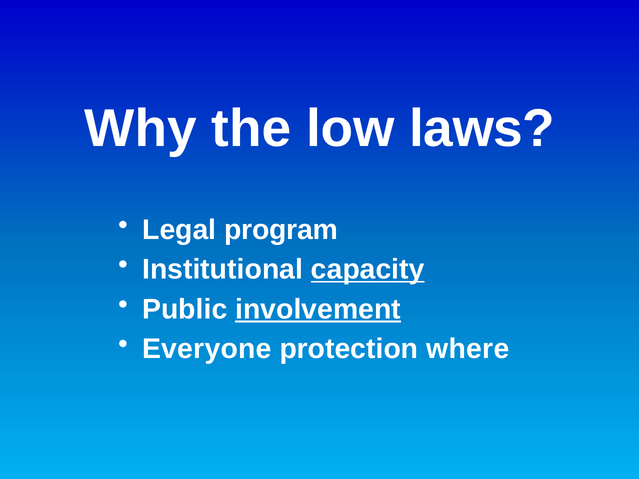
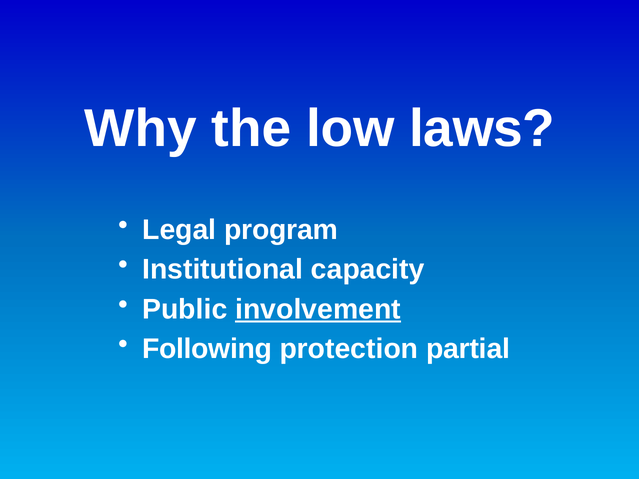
capacity underline: present -> none
Everyone: Everyone -> Following
where: where -> partial
